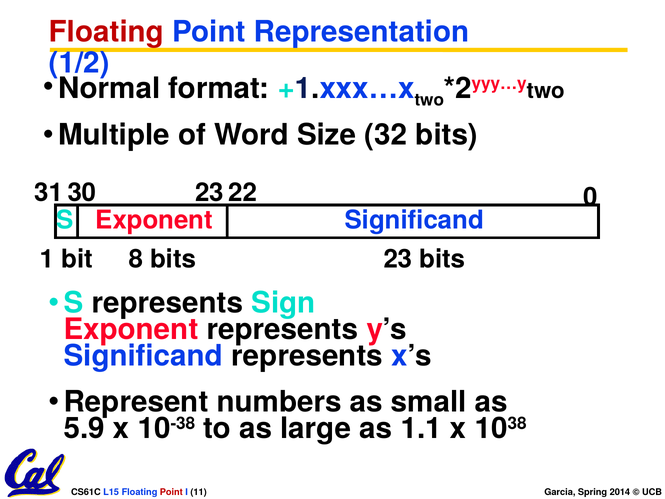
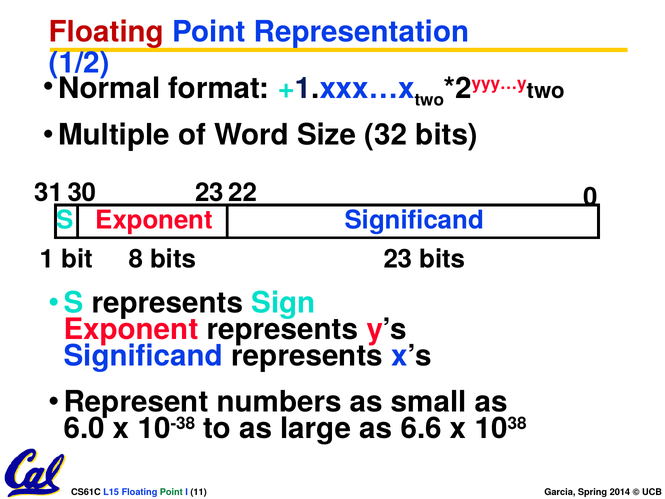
5.9: 5.9 -> 6.0
1.1: 1.1 -> 6.6
Point at (171, 492) colour: red -> green
